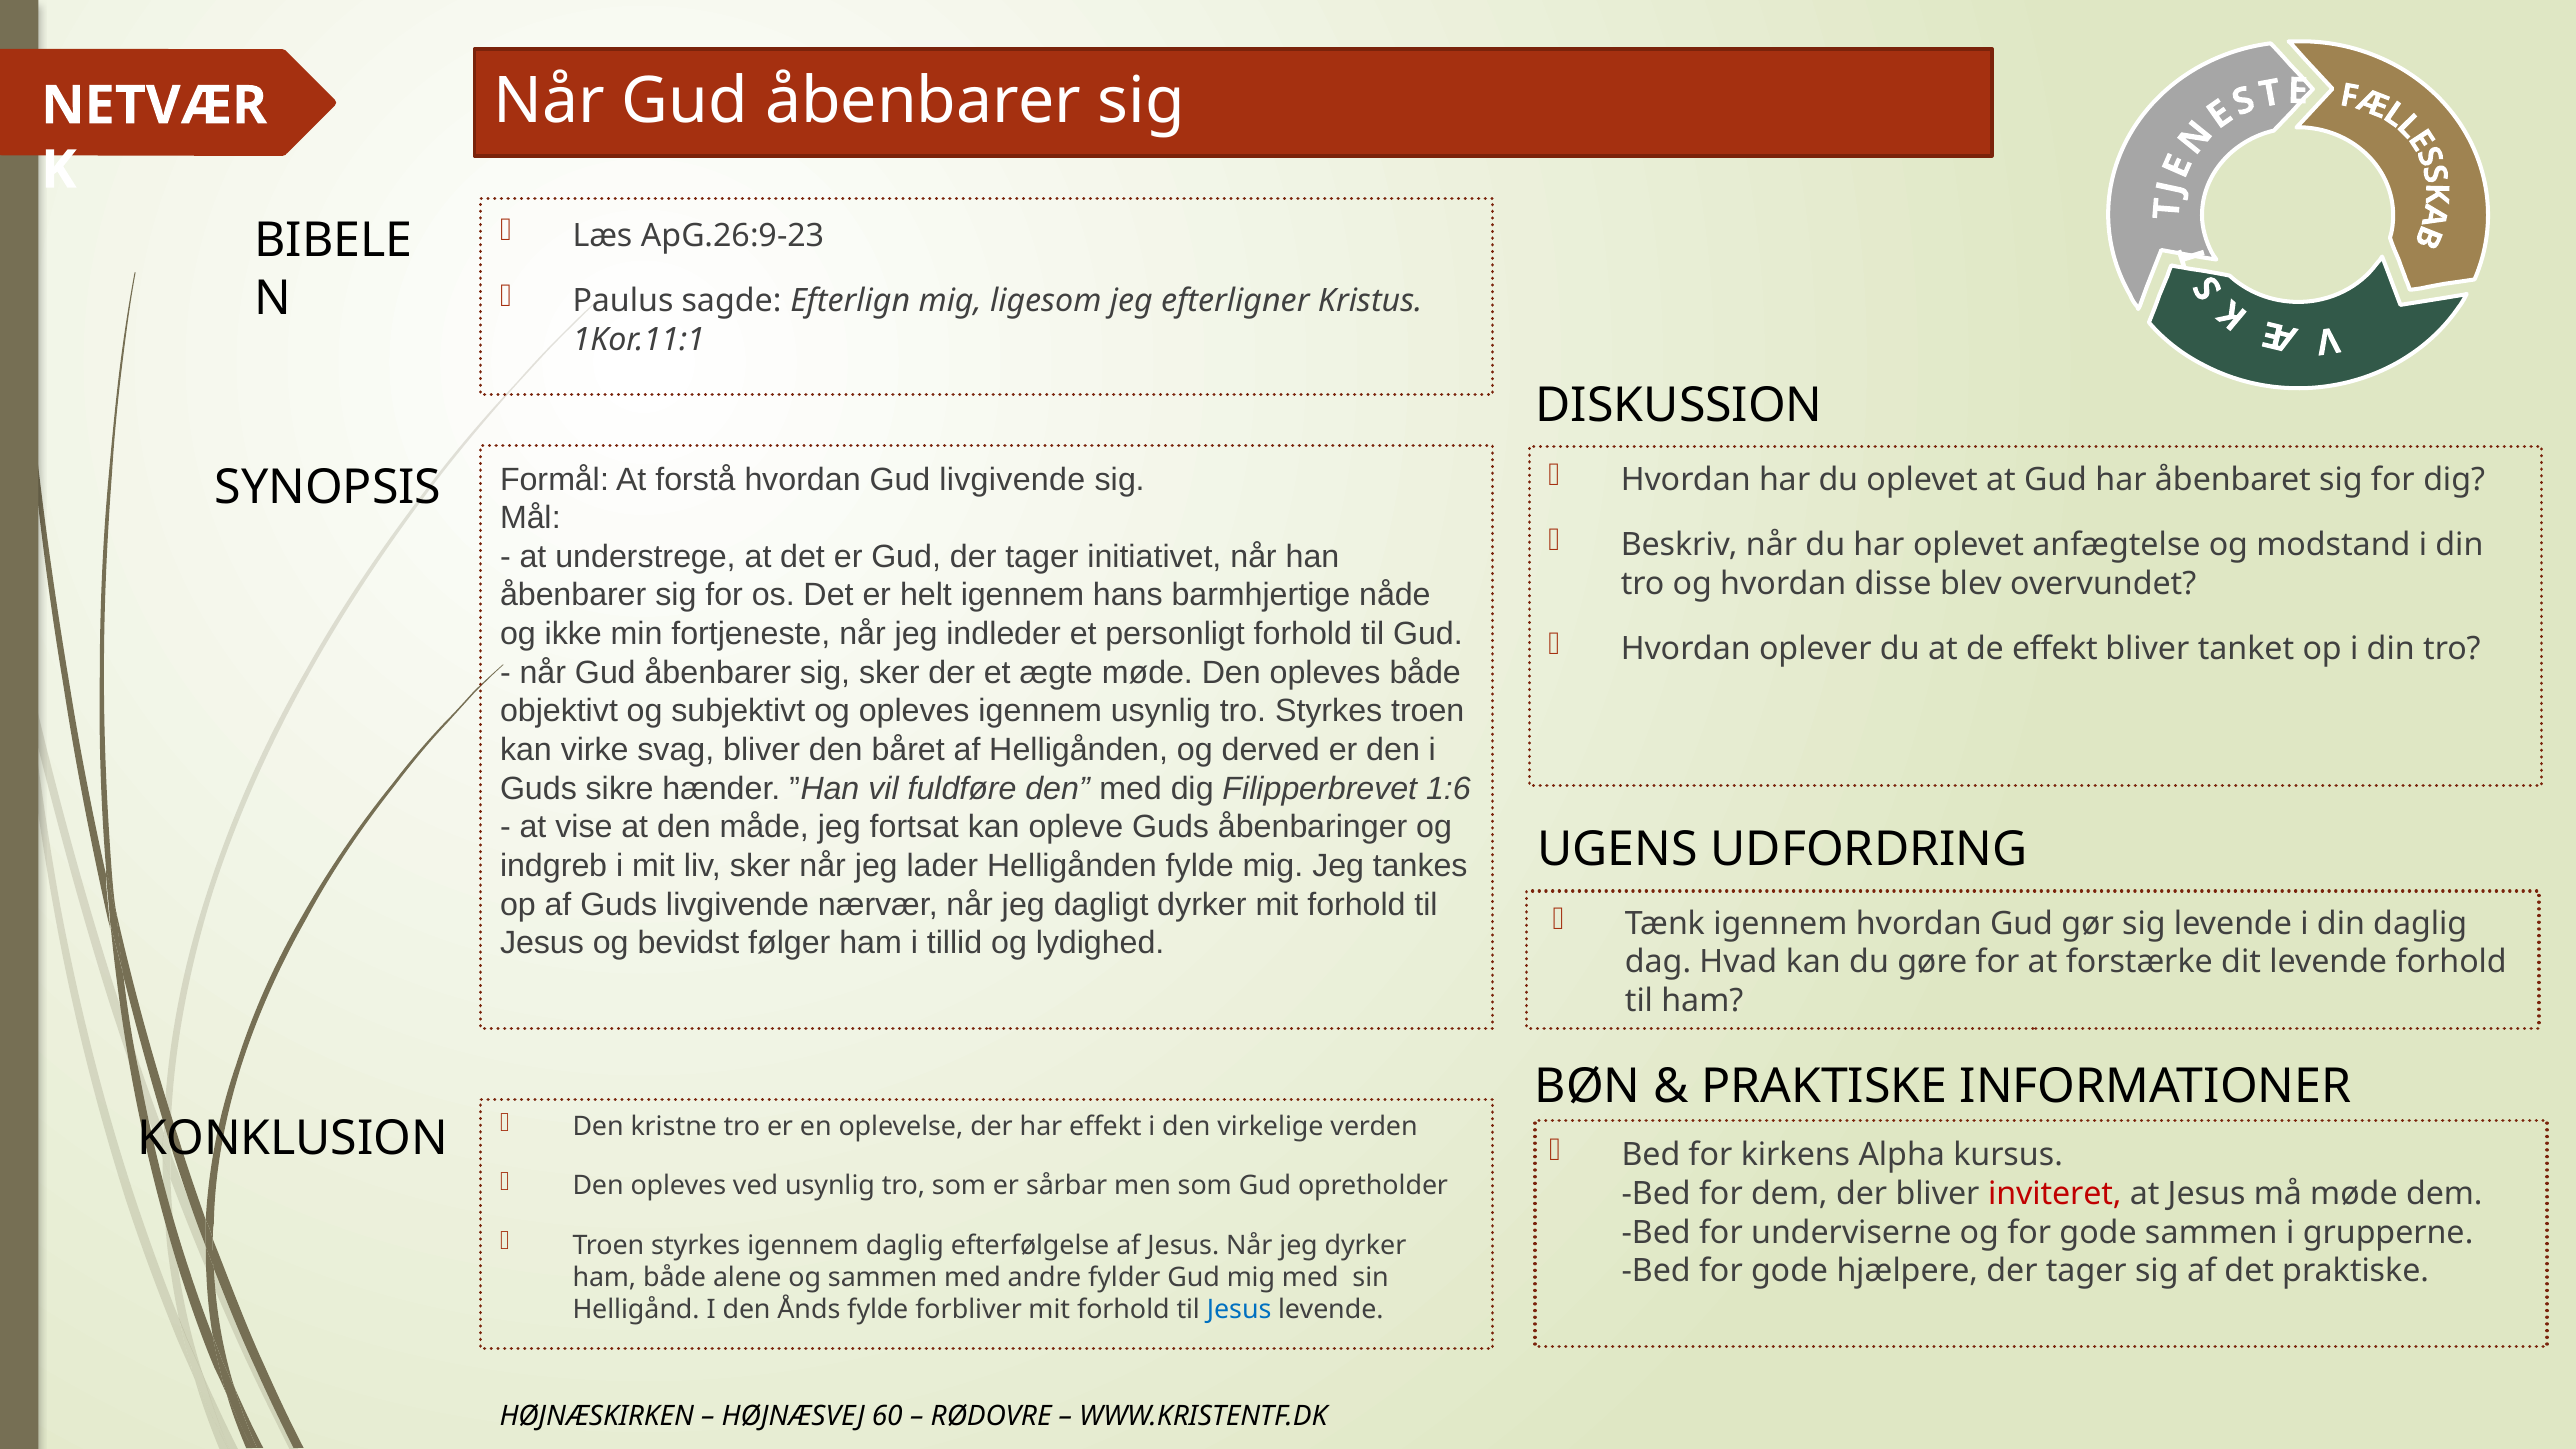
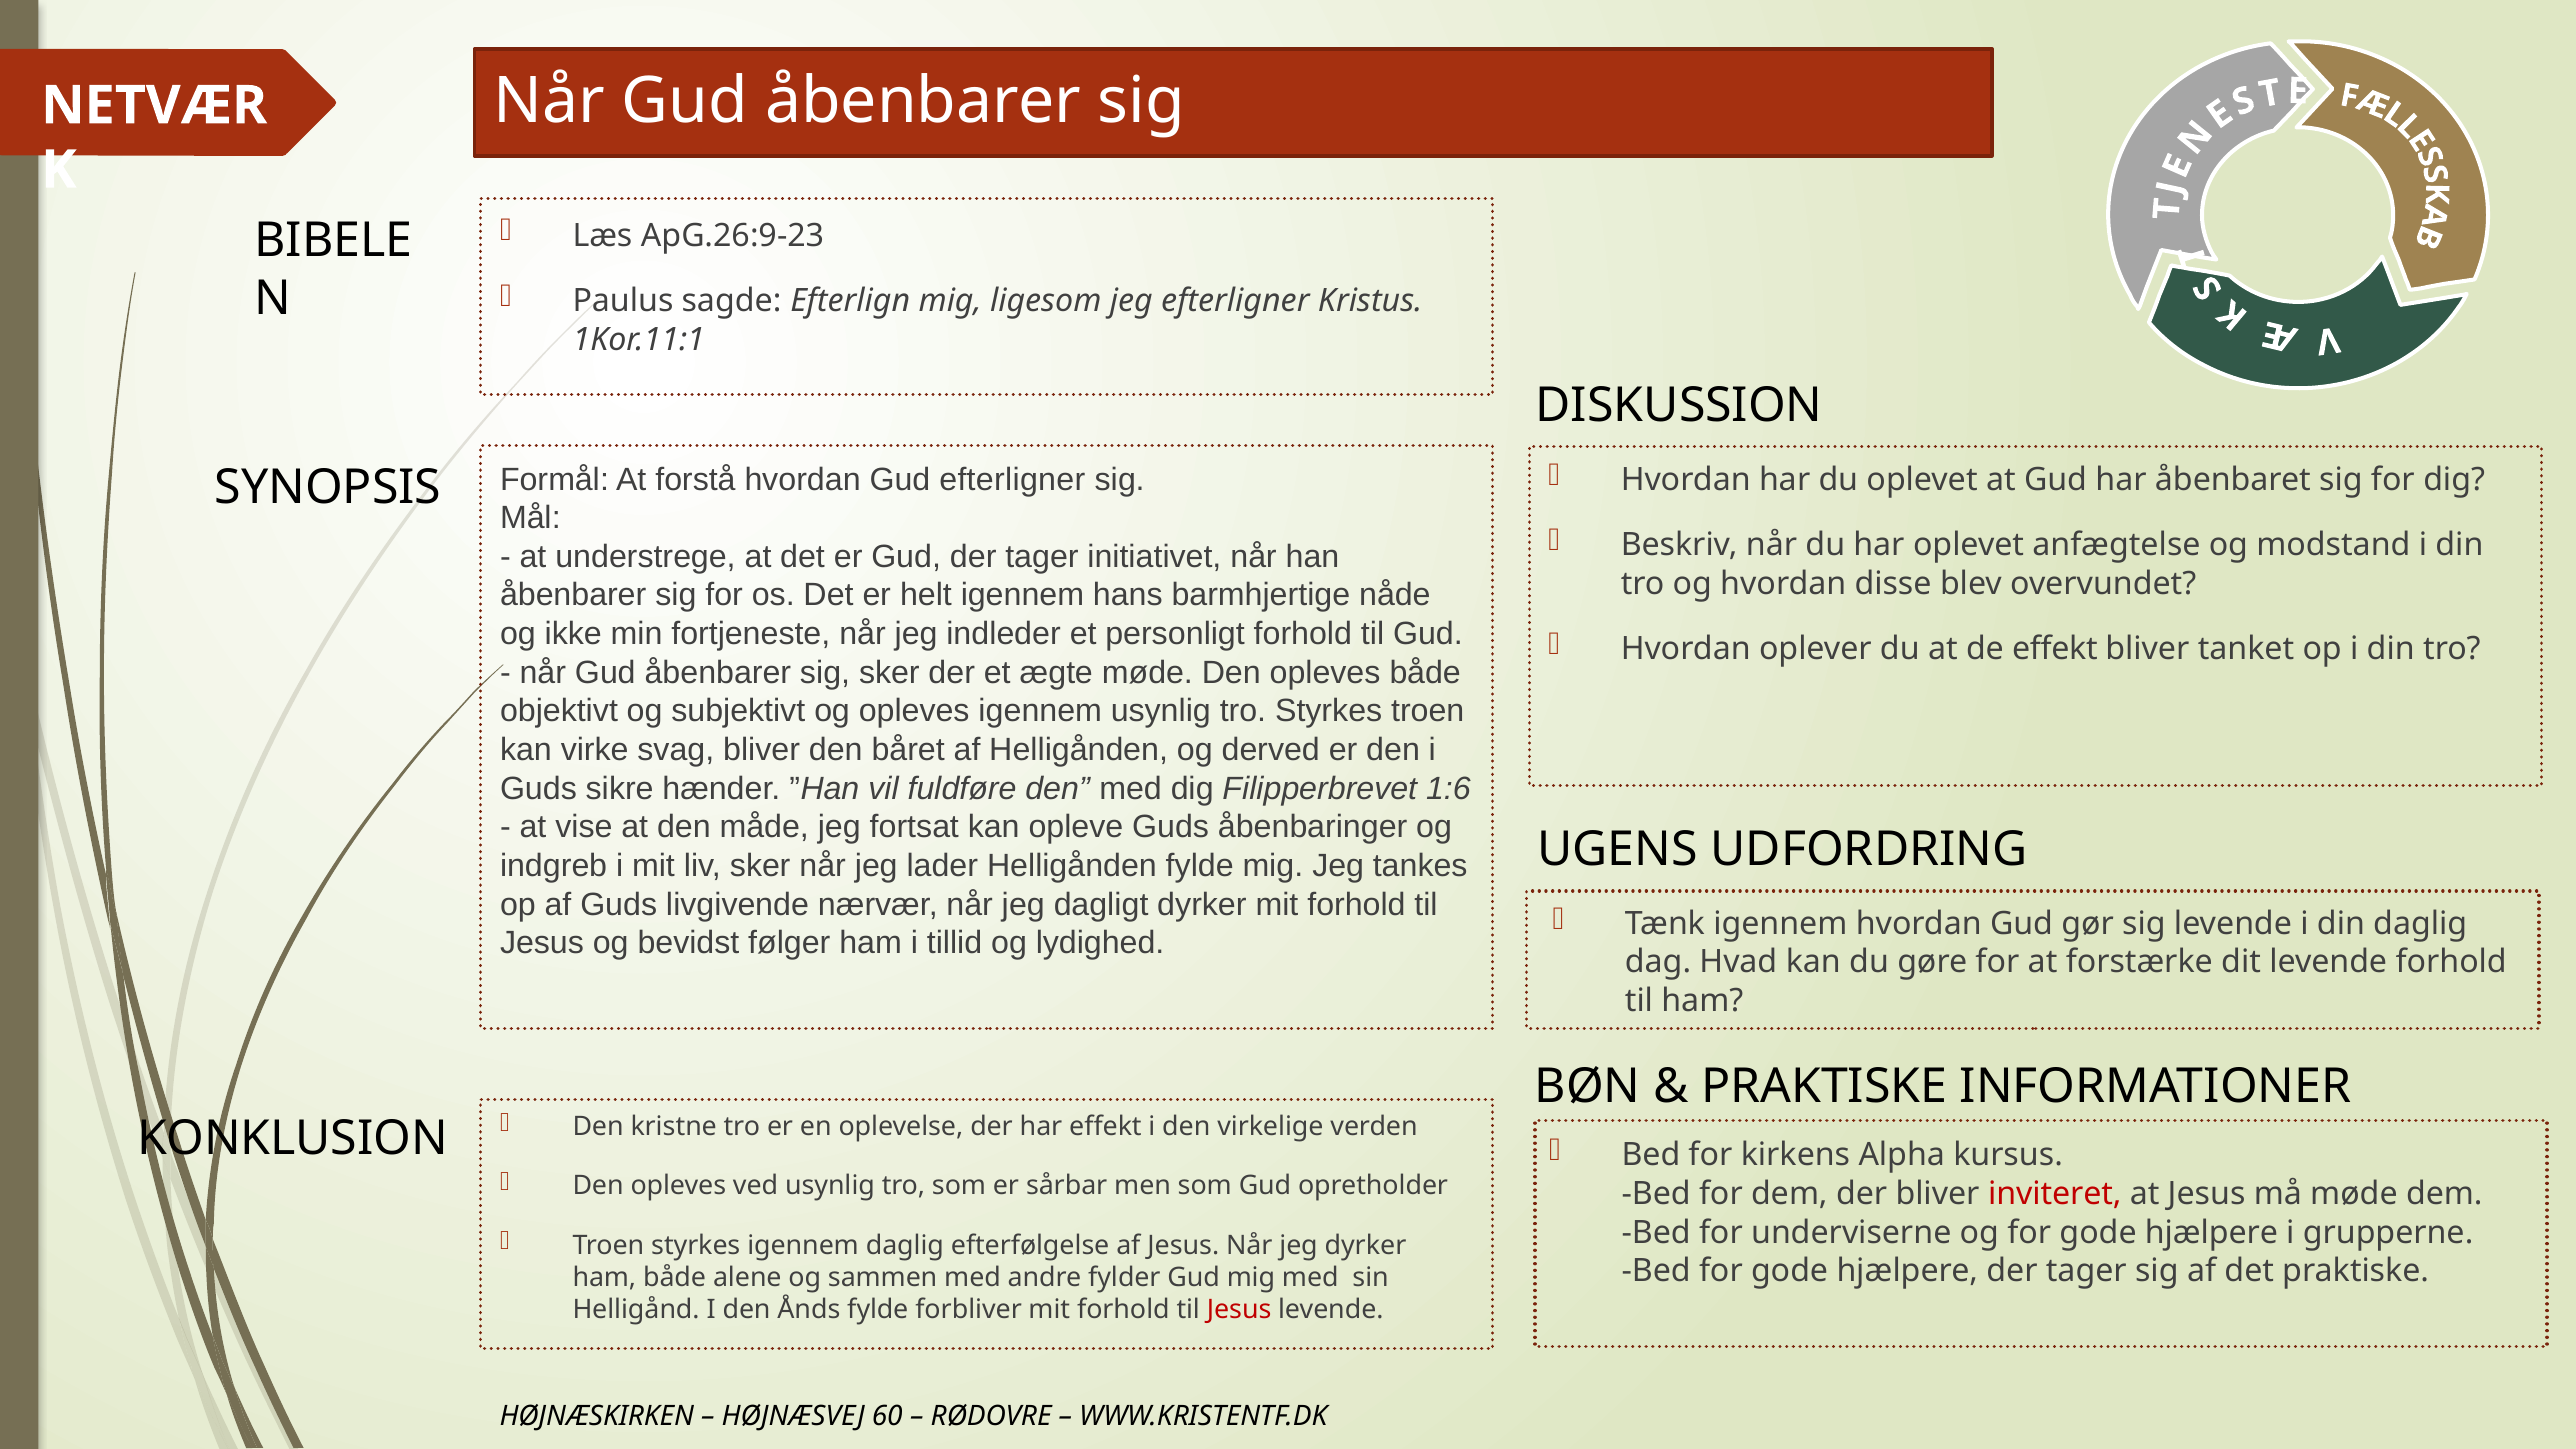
Gud livgivende: livgivende -> efterligner
og for gode sammen: sammen -> hjælpere
Jesus at (1239, 1310) colour: blue -> red
